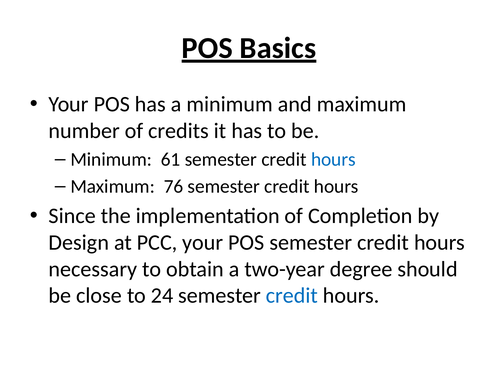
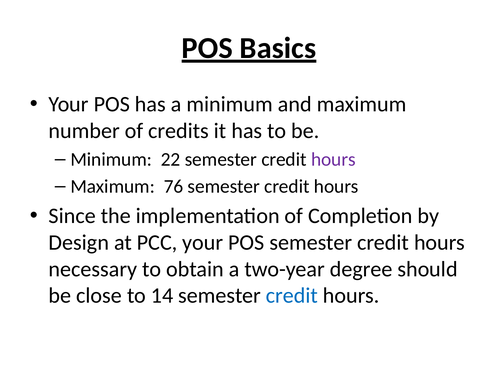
61: 61 -> 22
hours at (333, 160) colour: blue -> purple
24: 24 -> 14
